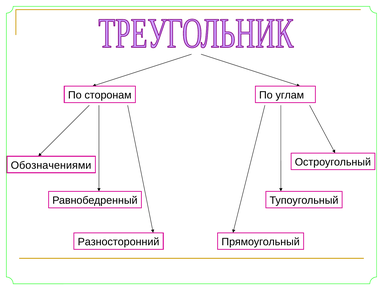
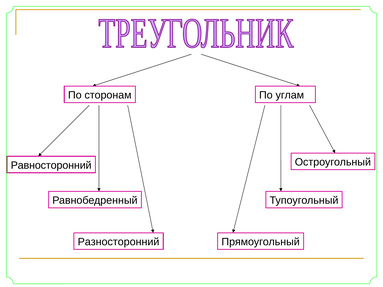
Обозначениями: Обозначениями -> Равносторонний
